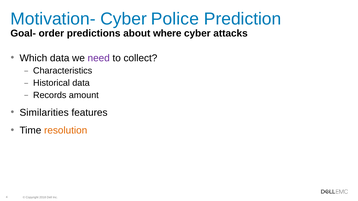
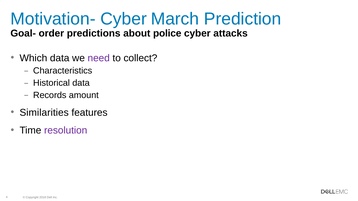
Police: Police -> March
where: where -> police
resolution colour: orange -> purple
